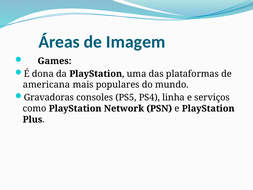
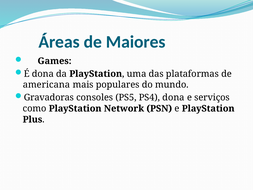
Imagem: Imagem -> Maiores
PS4 linha: linha -> dona
